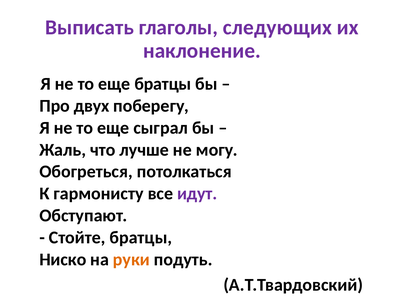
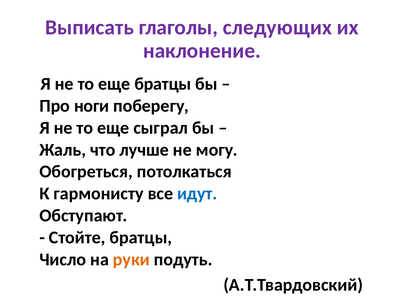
двух: двух -> ноги
идут colour: purple -> blue
Ниско: Ниско -> Число
